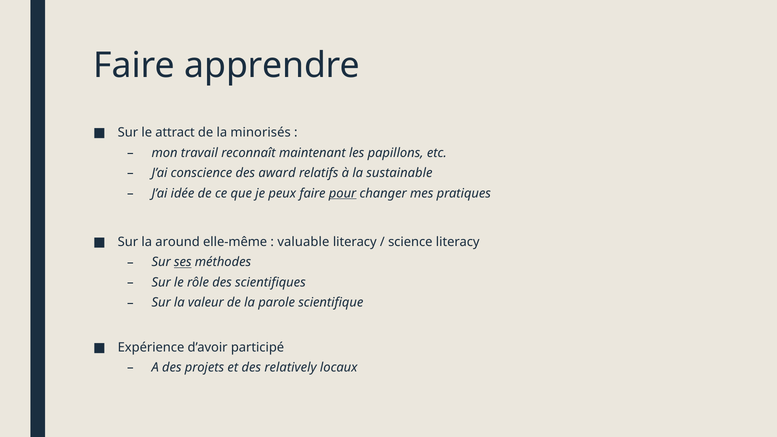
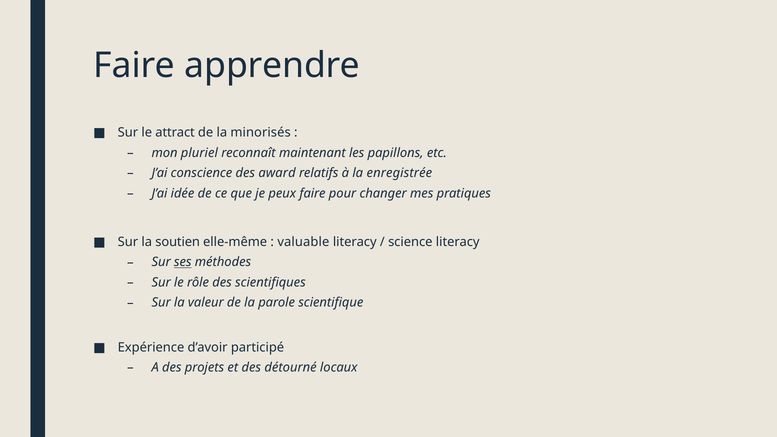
travail: travail -> pluriel
sustainable: sustainable -> enregistrée
pour underline: present -> none
around: around -> soutien
relatively: relatively -> détourné
